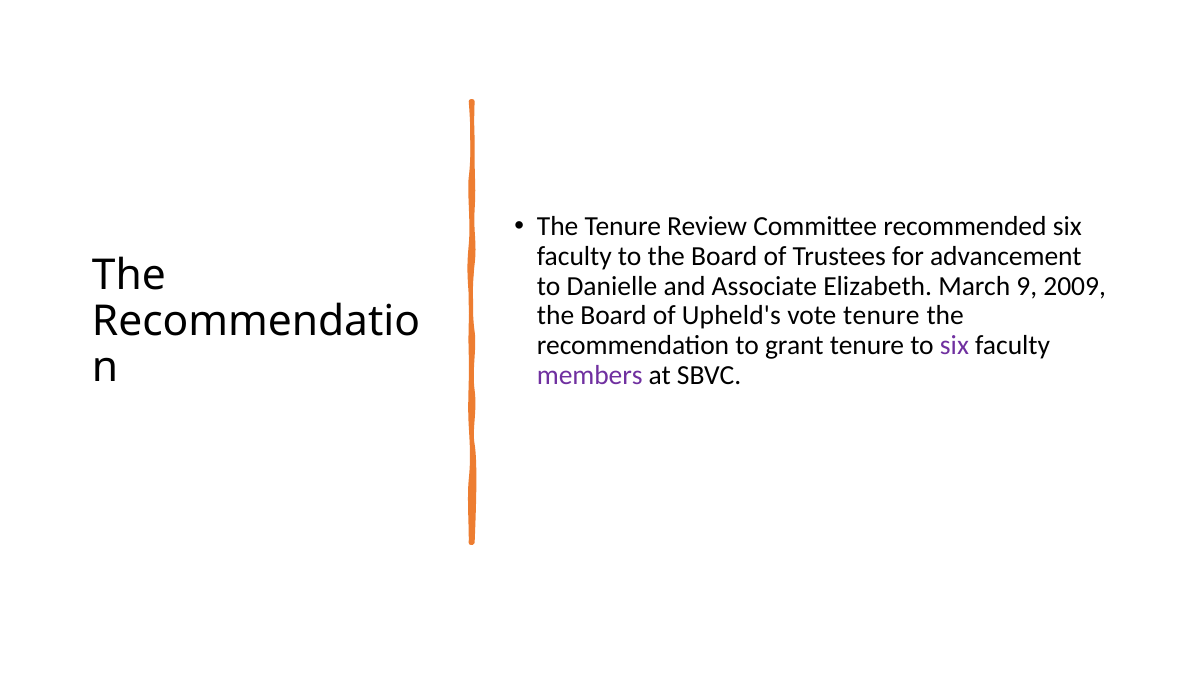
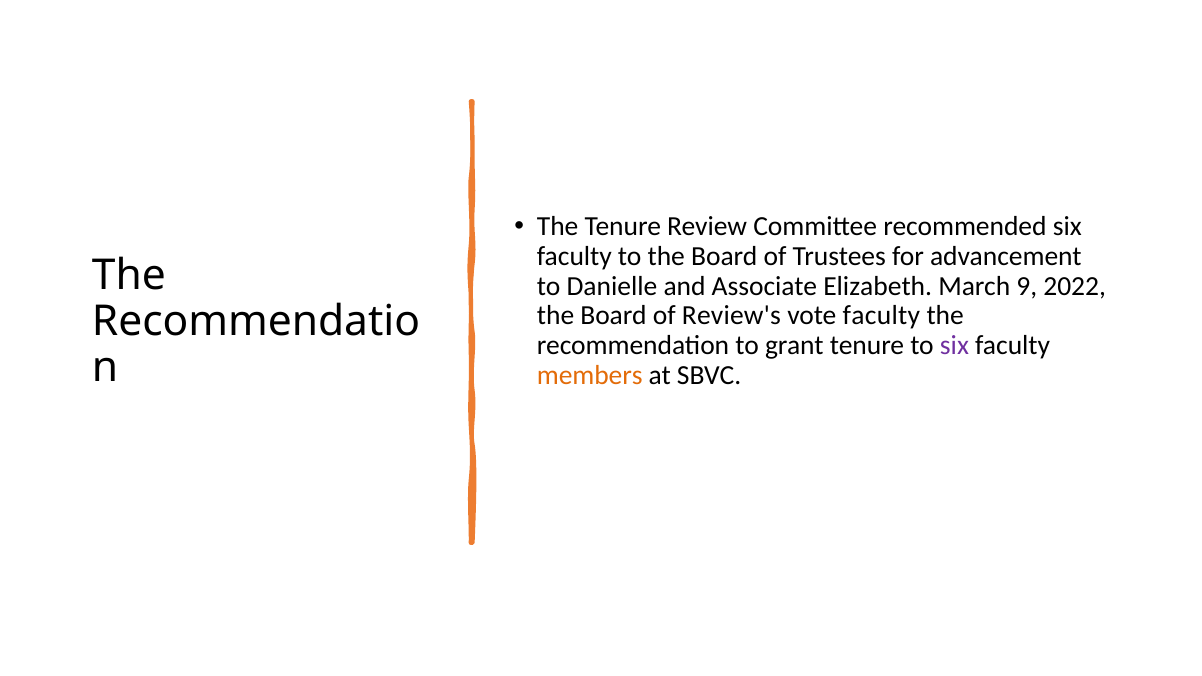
2009: 2009 -> 2022
Upheld's: Upheld's -> Review's
vote tenure: tenure -> faculty
members colour: purple -> orange
